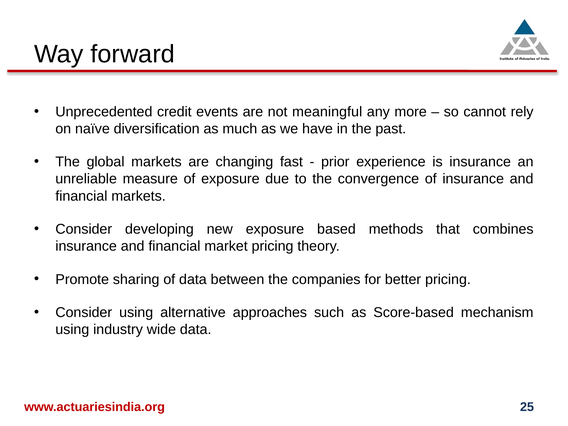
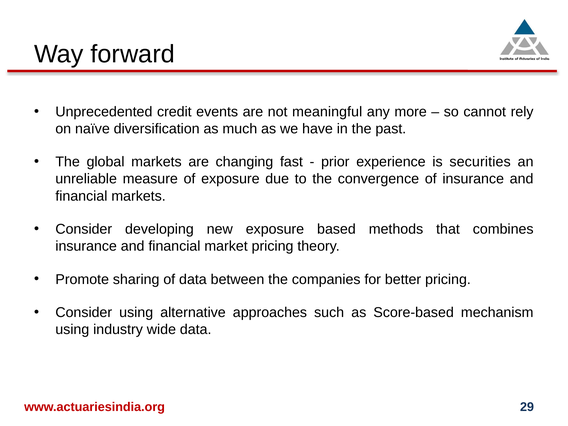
is insurance: insurance -> securities
25: 25 -> 29
